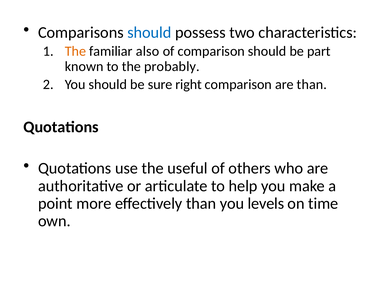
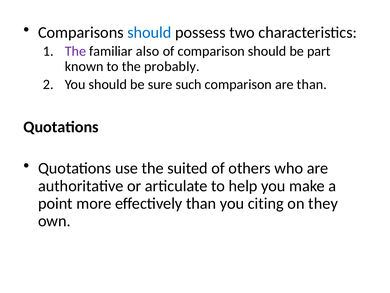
The at (75, 51) colour: orange -> purple
right: right -> such
useful: useful -> suited
levels: levels -> citing
time: time -> they
